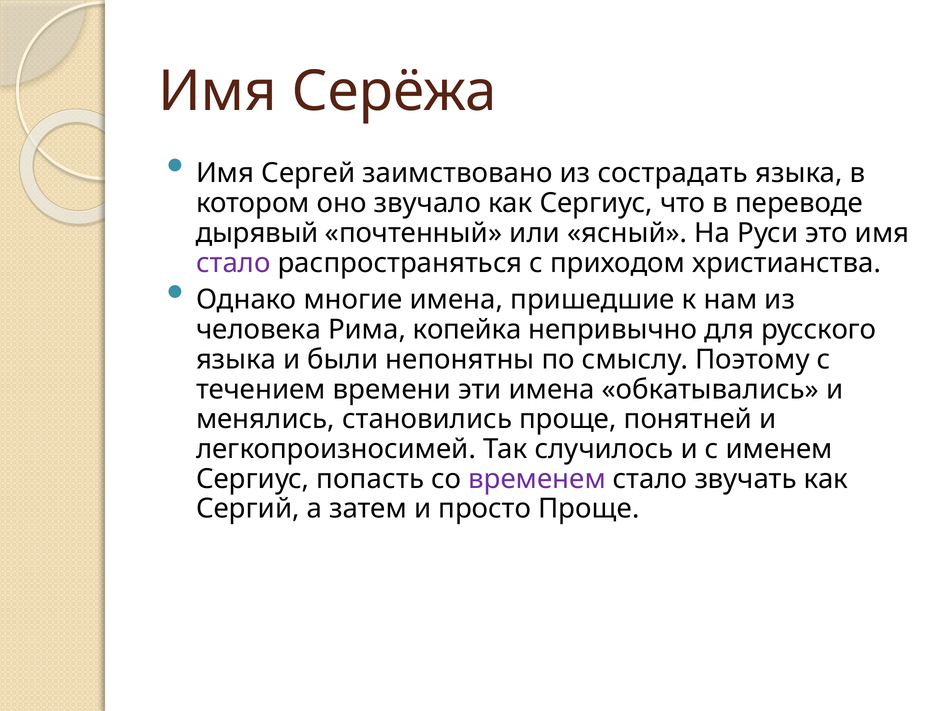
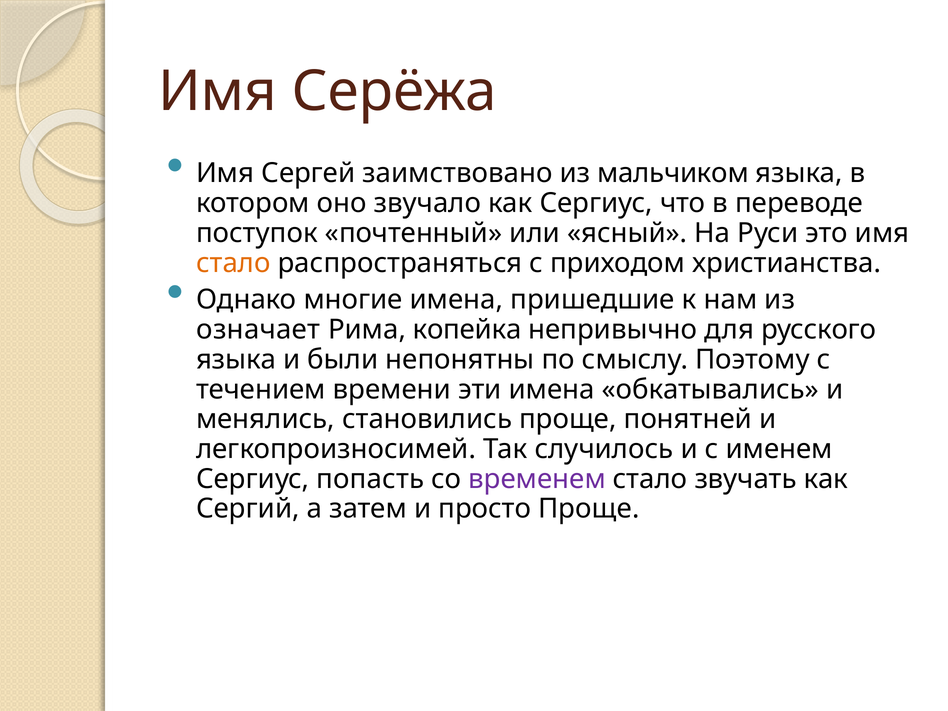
сострадать: сострадать -> мальчиком
дырявый: дырявый -> поступок
стало at (233, 263) colour: purple -> orange
человека: человека -> означает
